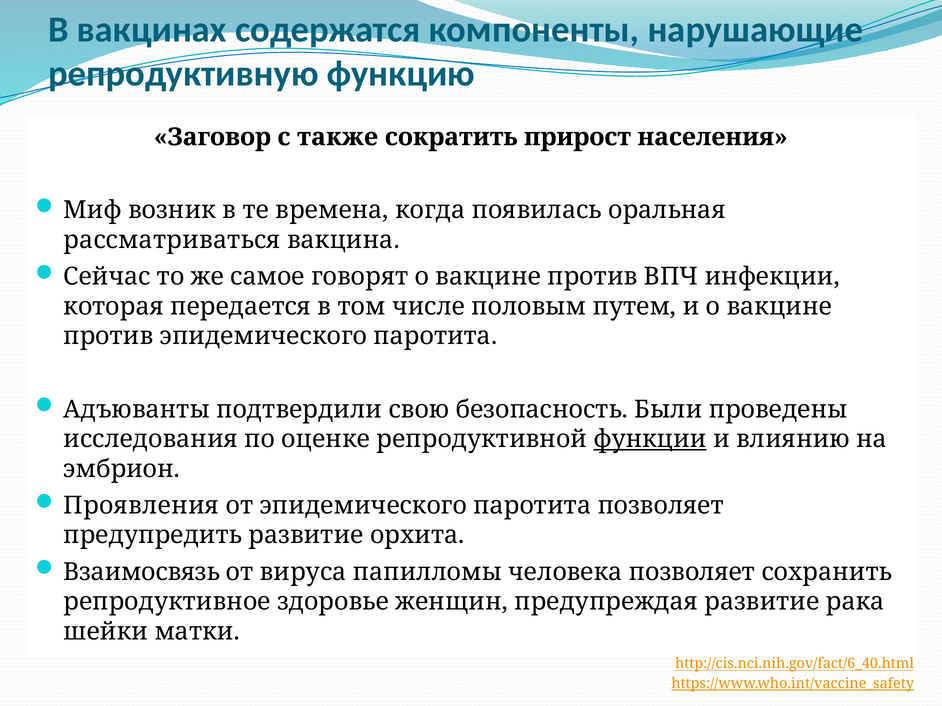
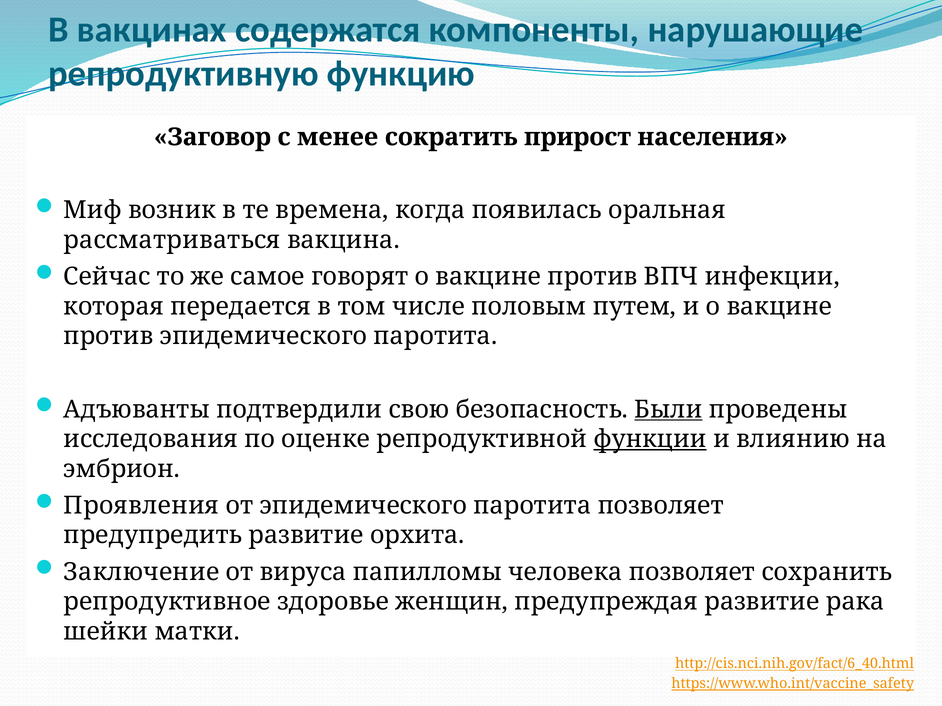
также: также -> менее
Были underline: none -> present
Взаимосвязь: Взаимосвязь -> Заключение
